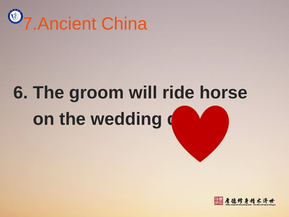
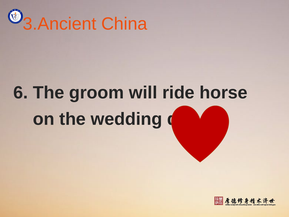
7.Ancient: 7.Ancient -> 3.Ancient
